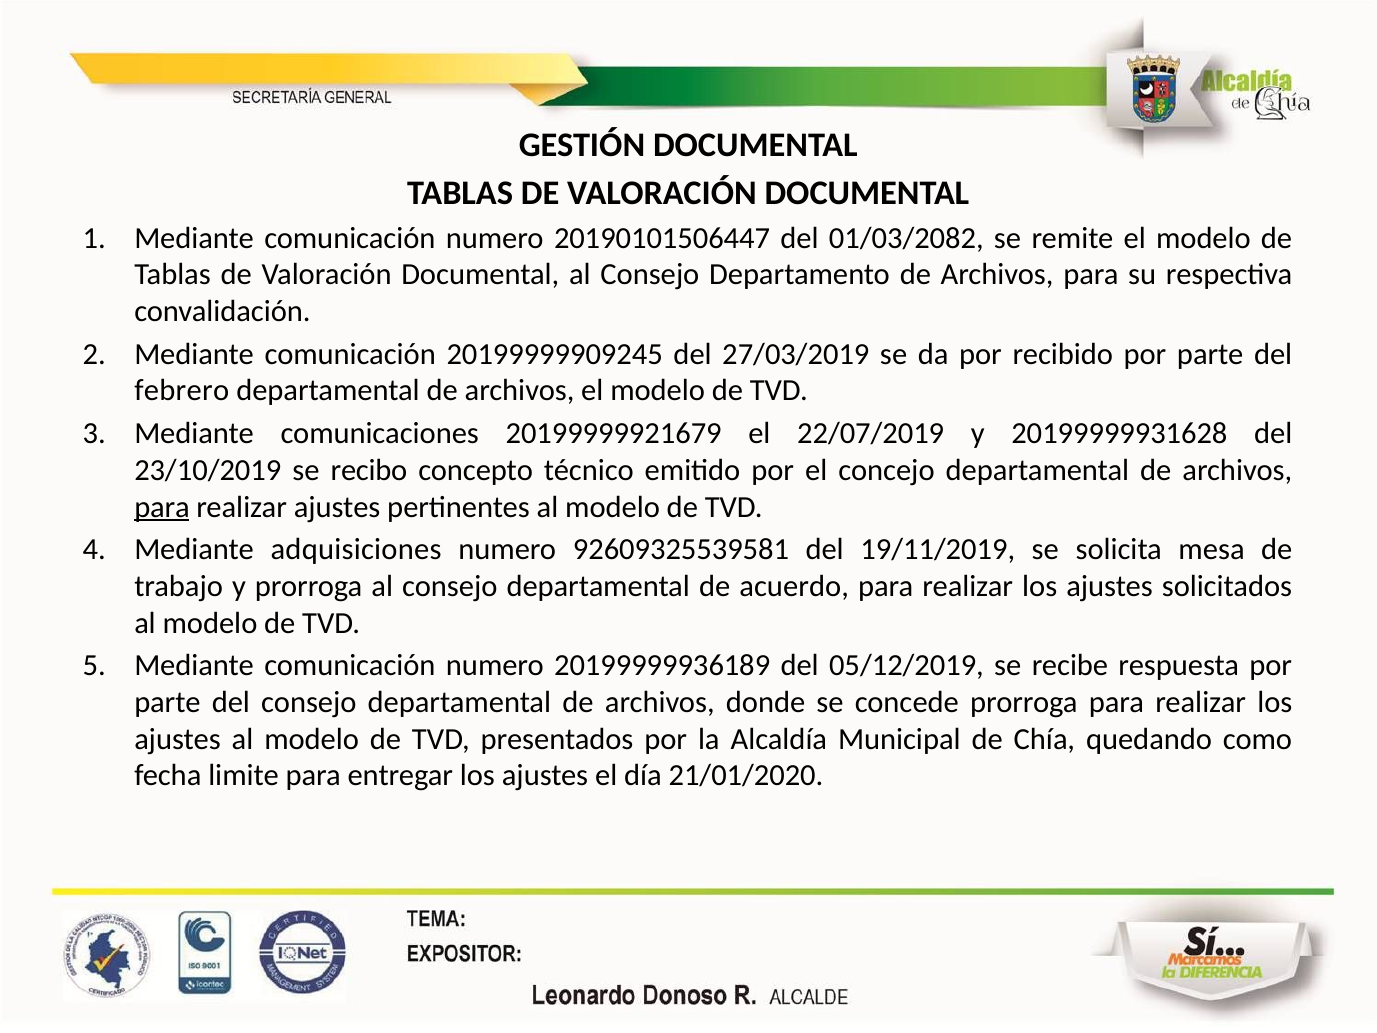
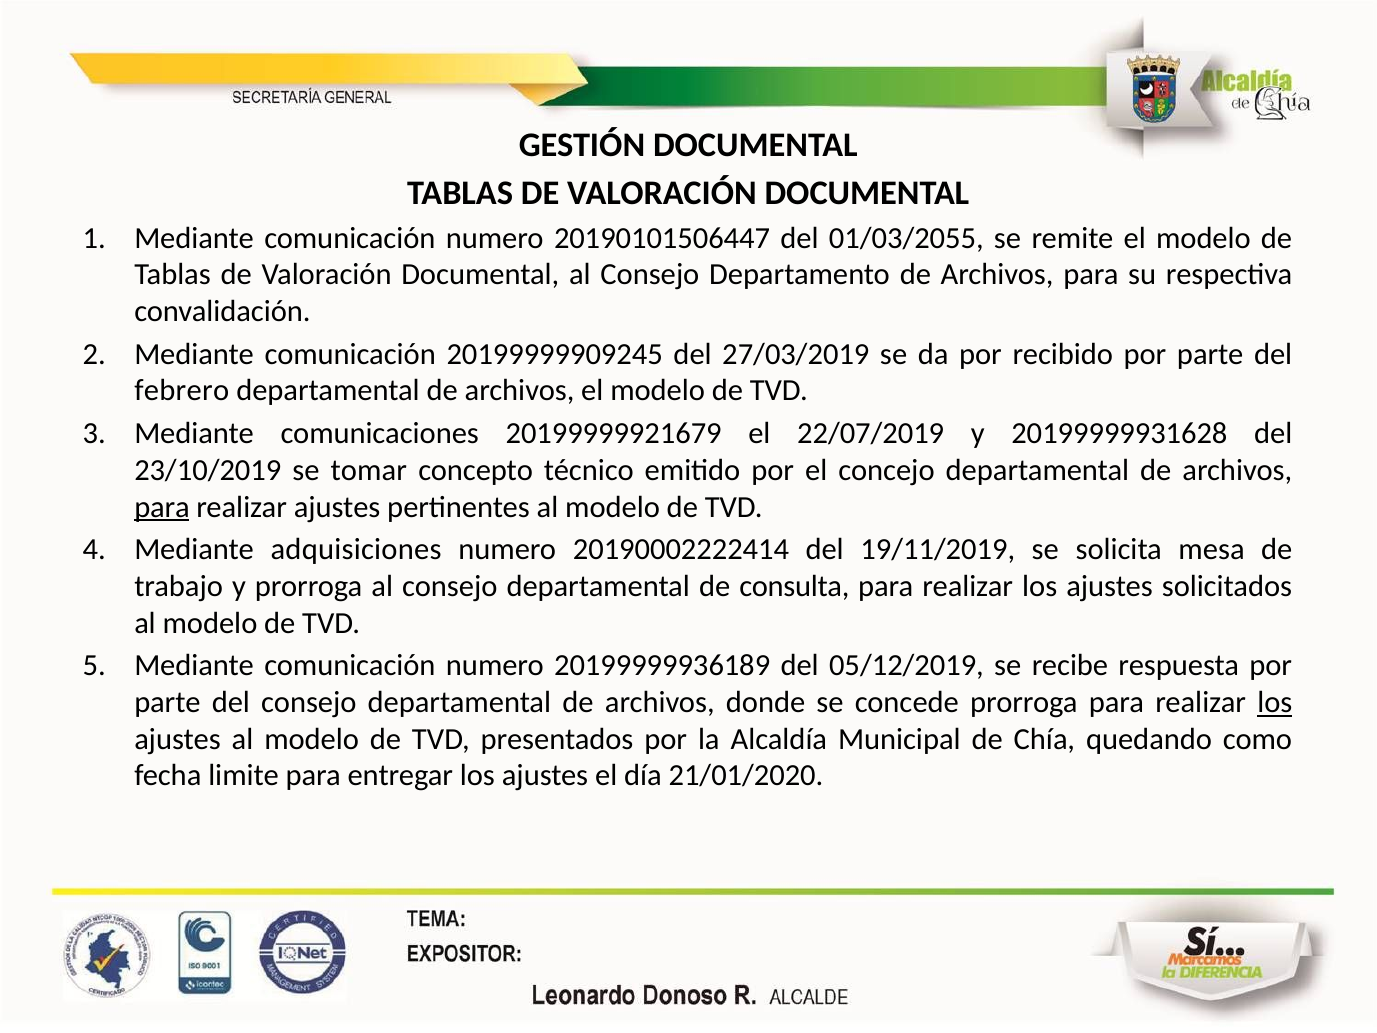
01/03/2082: 01/03/2082 -> 01/03/2055
recibo: recibo -> tomar
92609325539581: 92609325539581 -> 20190002222414
acuerdo: acuerdo -> consulta
los at (1275, 702) underline: none -> present
